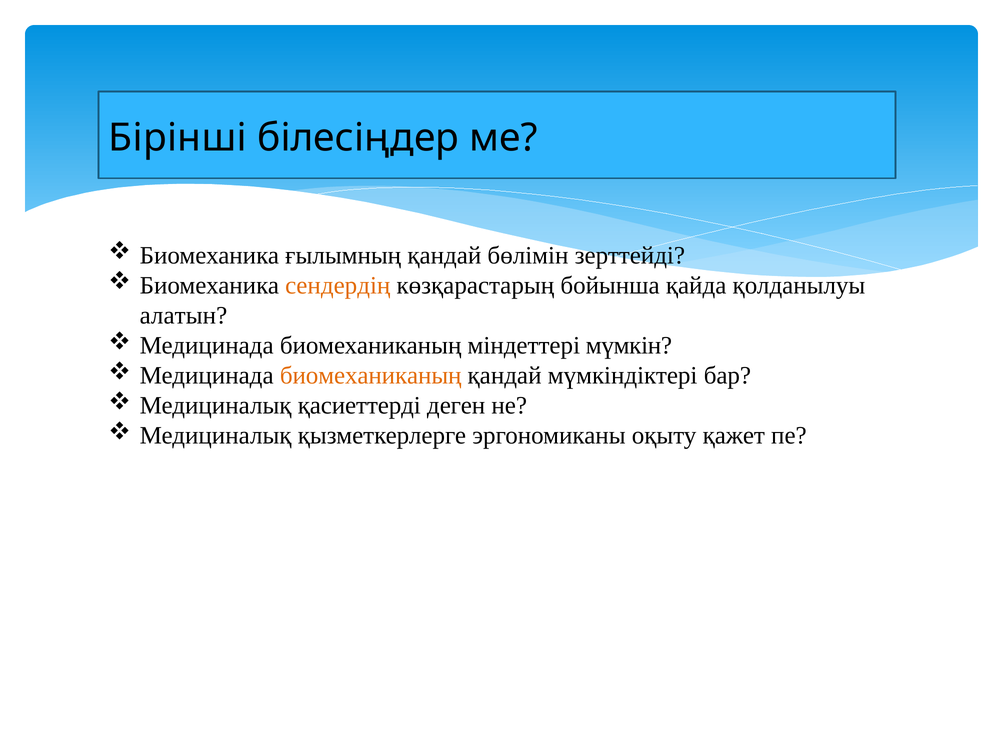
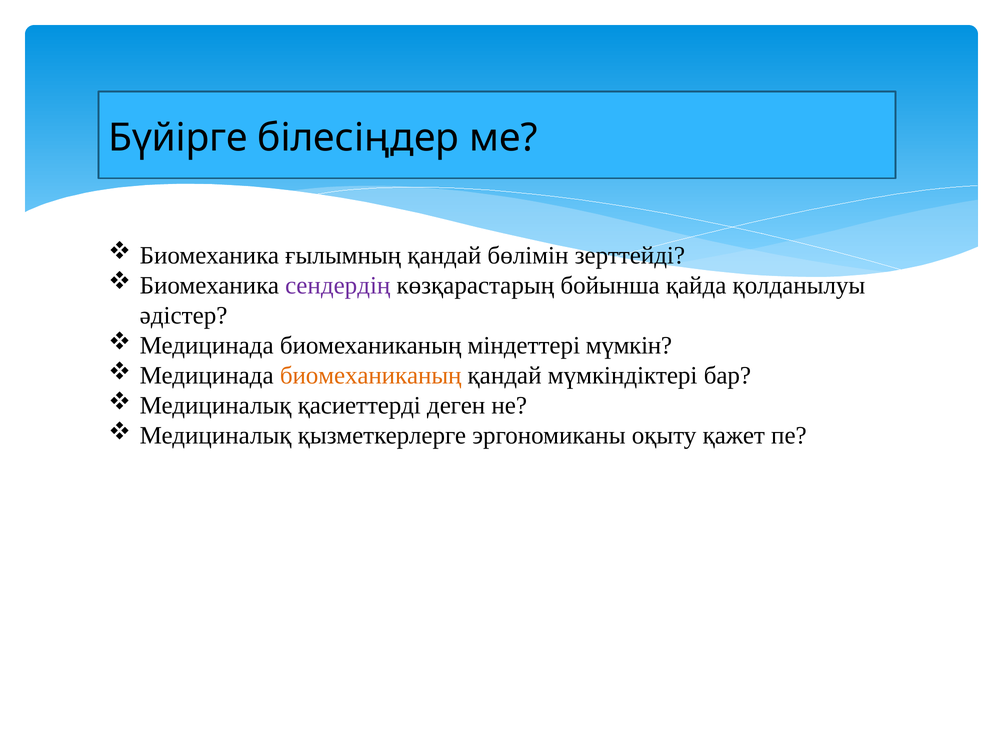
Бірінші: Бірінші -> Бүйірге
сендердің colour: orange -> purple
алатын: алатын -> әдістер
